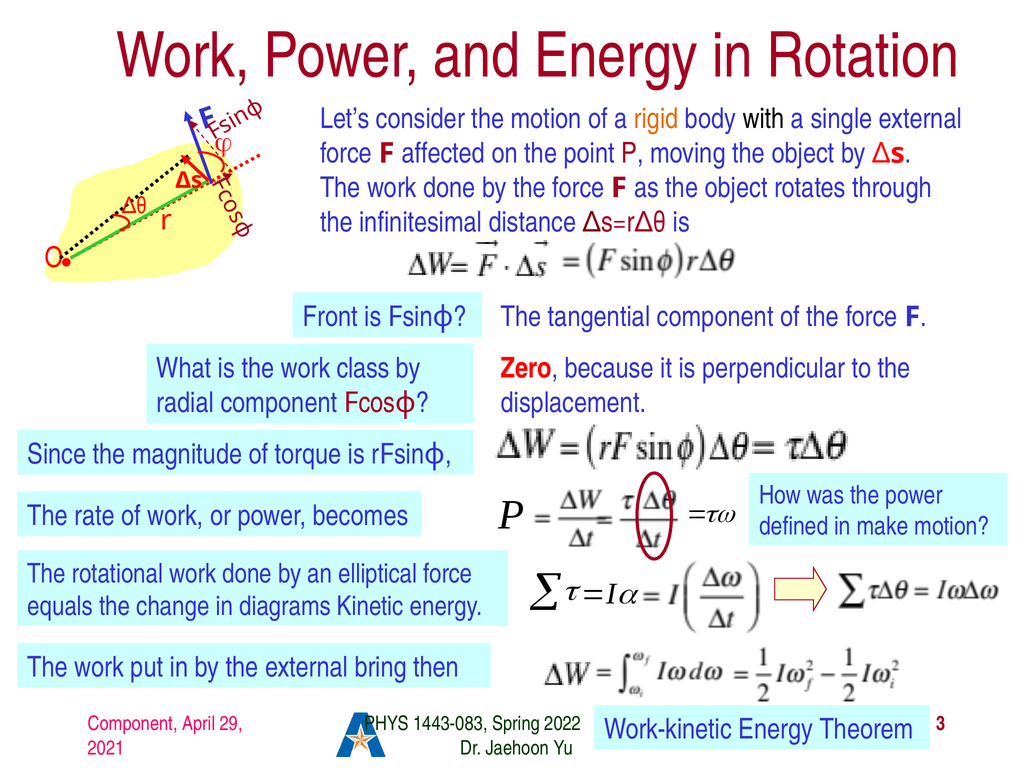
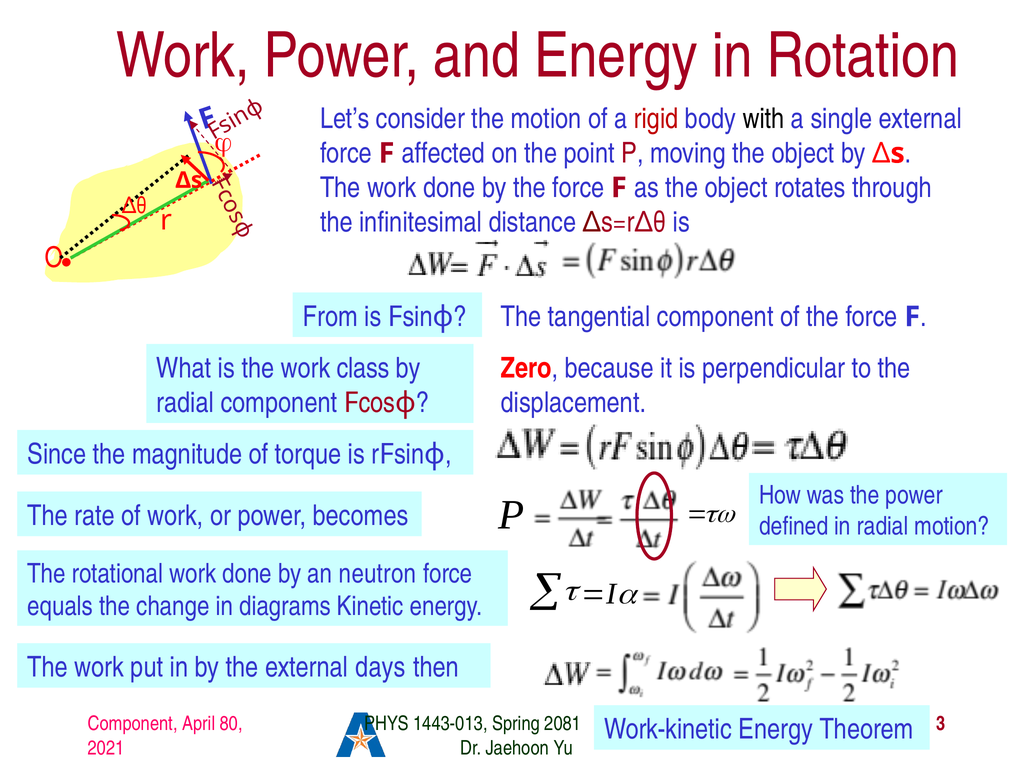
rigid colour: orange -> red
Front: Front -> From
in make: make -> radial
elliptical: elliptical -> neutron
bring: bring -> days
29: 29 -> 80
1443-083: 1443-083 -> 1443-013
2022: 2022 -> 2081
